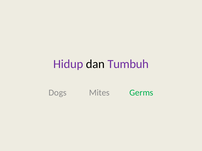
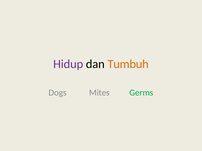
Tumbuh colour: purple -> orange
